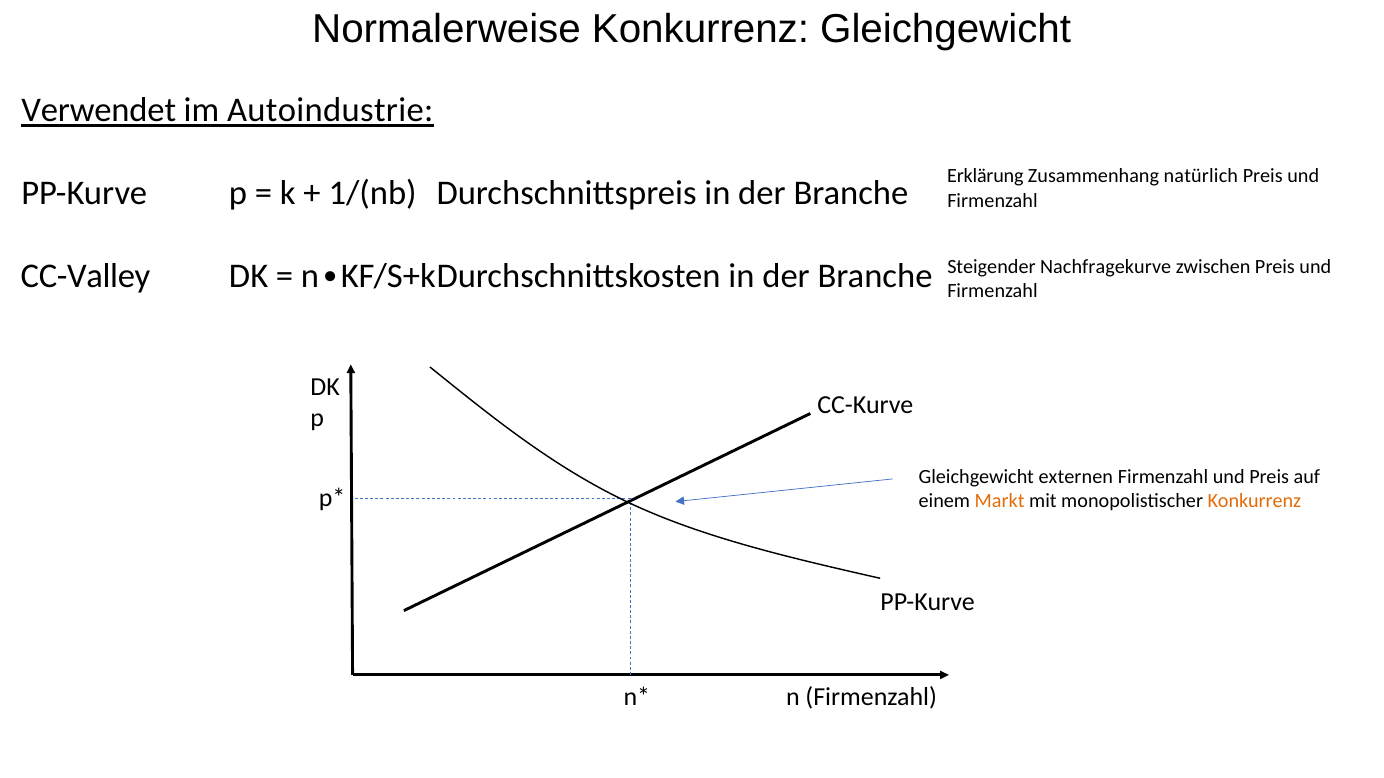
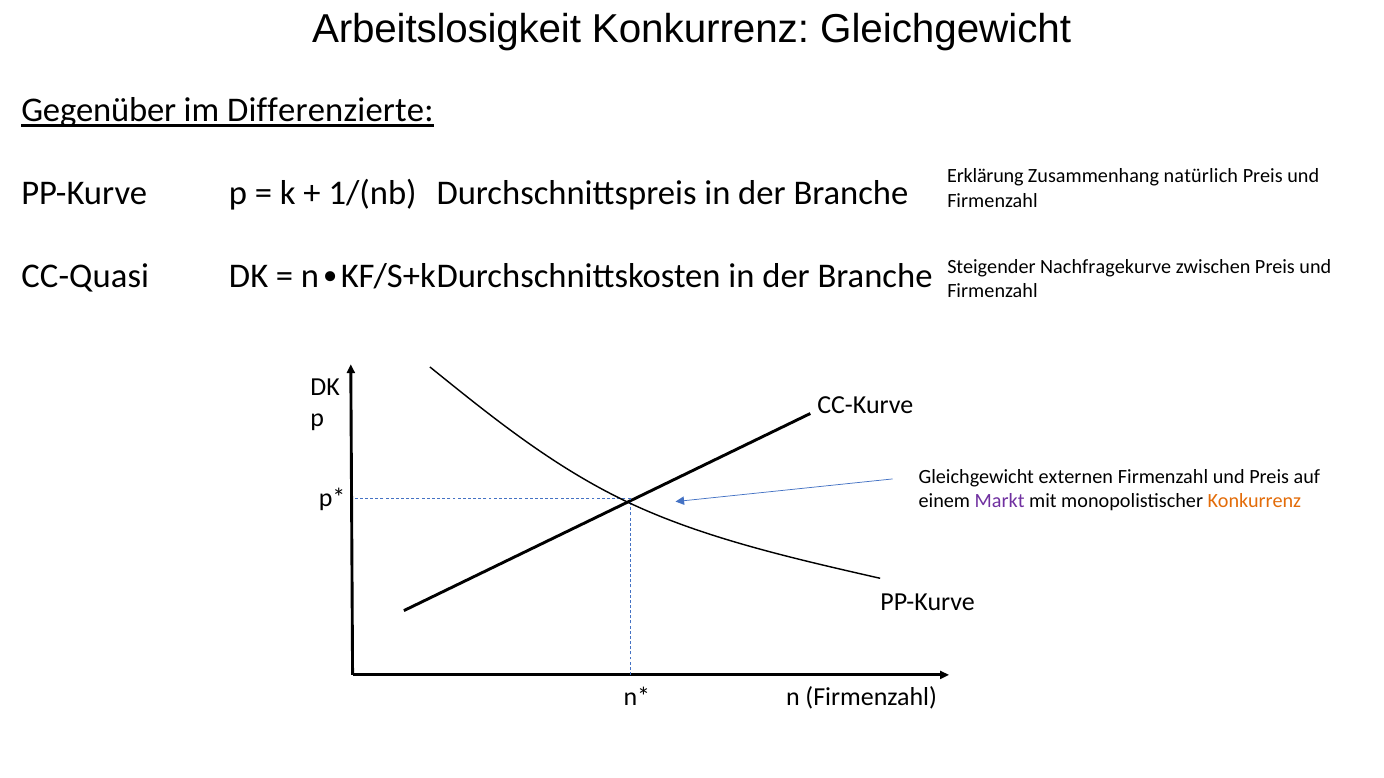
Normalerweise: Normalerweise -> Arbeitslosigkeit
Verwendet: Verwendet -> Gegenüber
Autoindustrie: Autoindustrie -> Differenzierte
CC-Valley: CC-Valley -> CC-Quasi
Markt colour: orange -> purple
